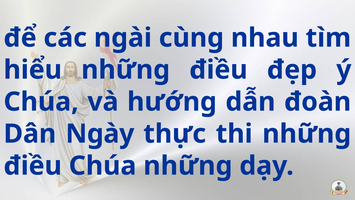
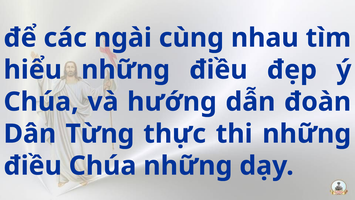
Ngày: Ngày -> Từng
